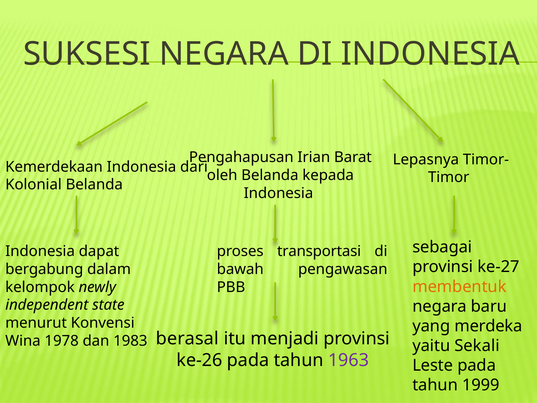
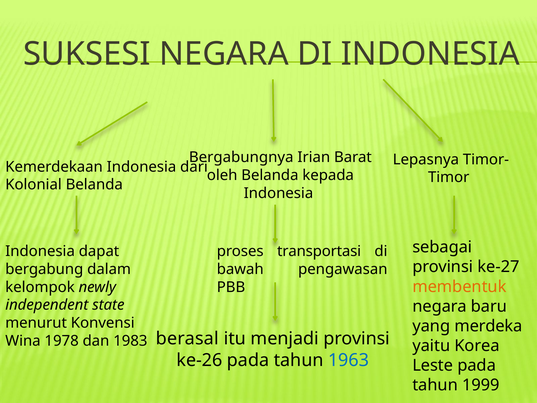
Pengahapusan: Pengahapusan -> Bergabungnya
Sekali: Sekali -> Korea
1963 colour: purple -> blue
